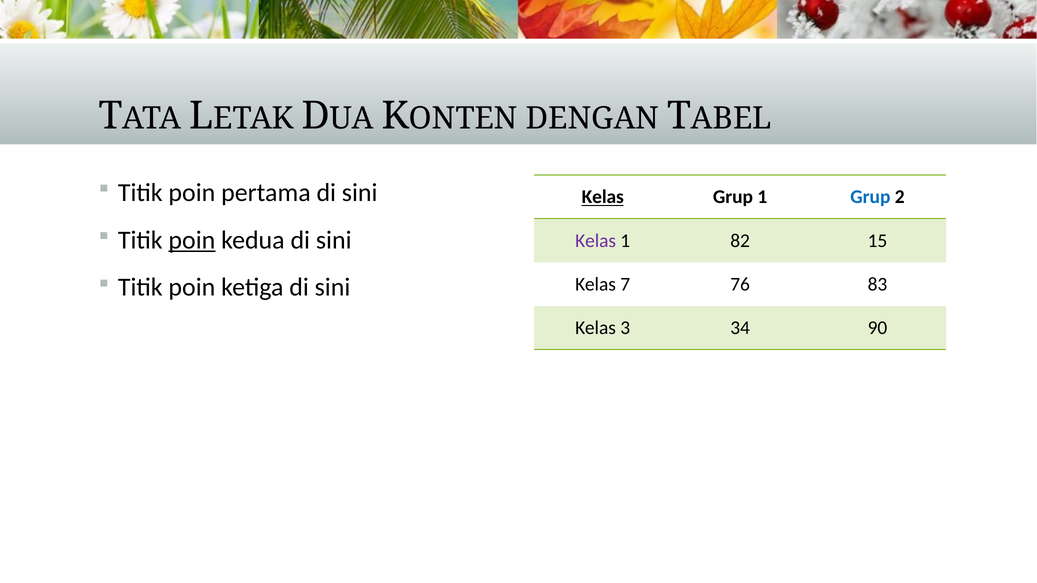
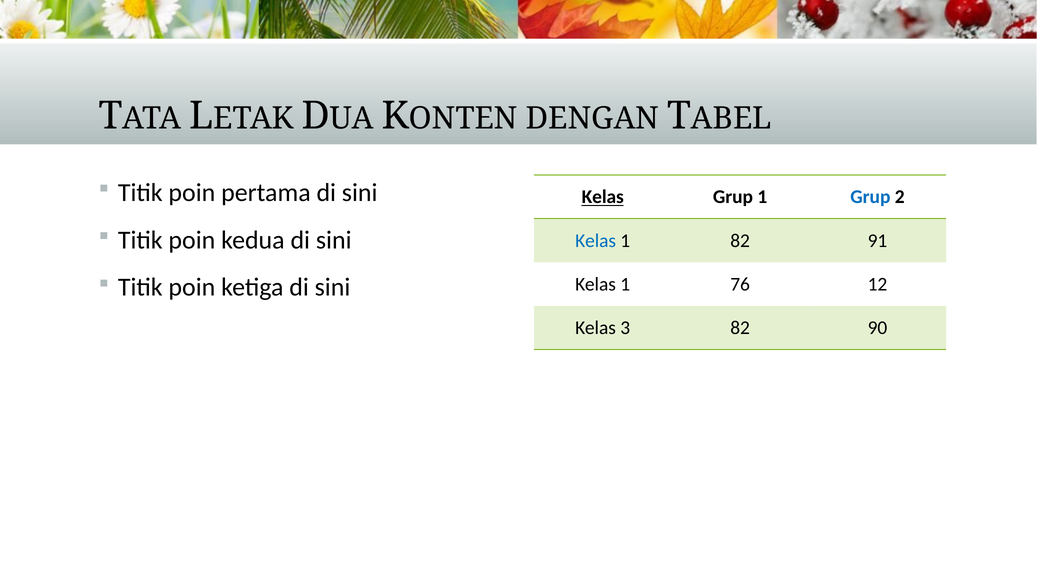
poin at (192, 240) underline: present -> none
Kelas at (596, 241) colour: purple -> blue
15: 15 -> 91
7 at (625, 285): 7 -> 1
83: 83 -> 12
3 34: 34 -> 82
